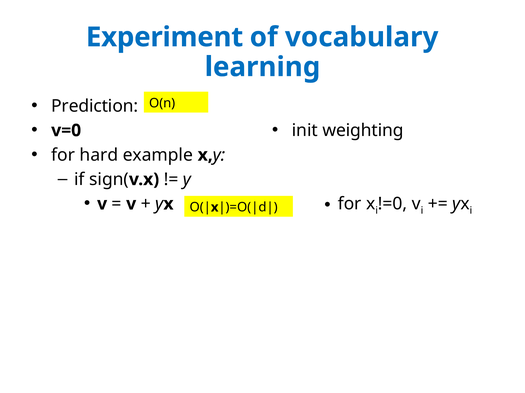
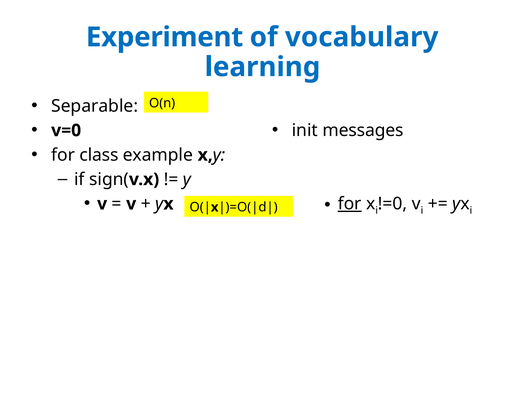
Prediction: Prediction -> Separable
weighting: weighting -> messages
hard: hard -> class
for at (350, 204) underline: none -> present
